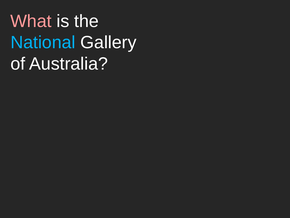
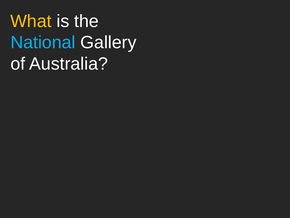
What colour: pink -> yellow
